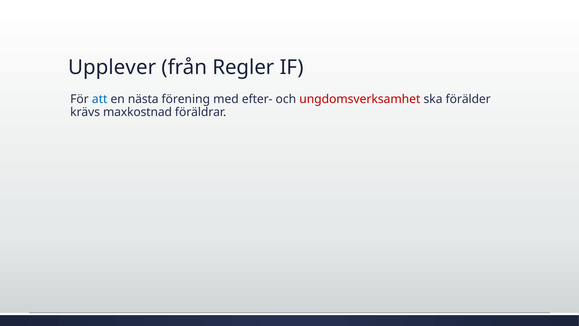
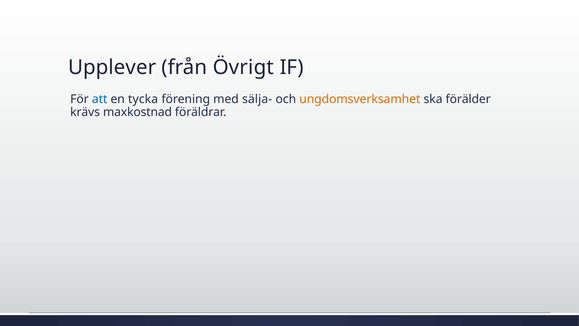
Regler: Regler -> Övrigt
nästa: nästa -> tycka
efter-: efter- -> sälja-
ungdomsverksamhet colour: red -> orange
